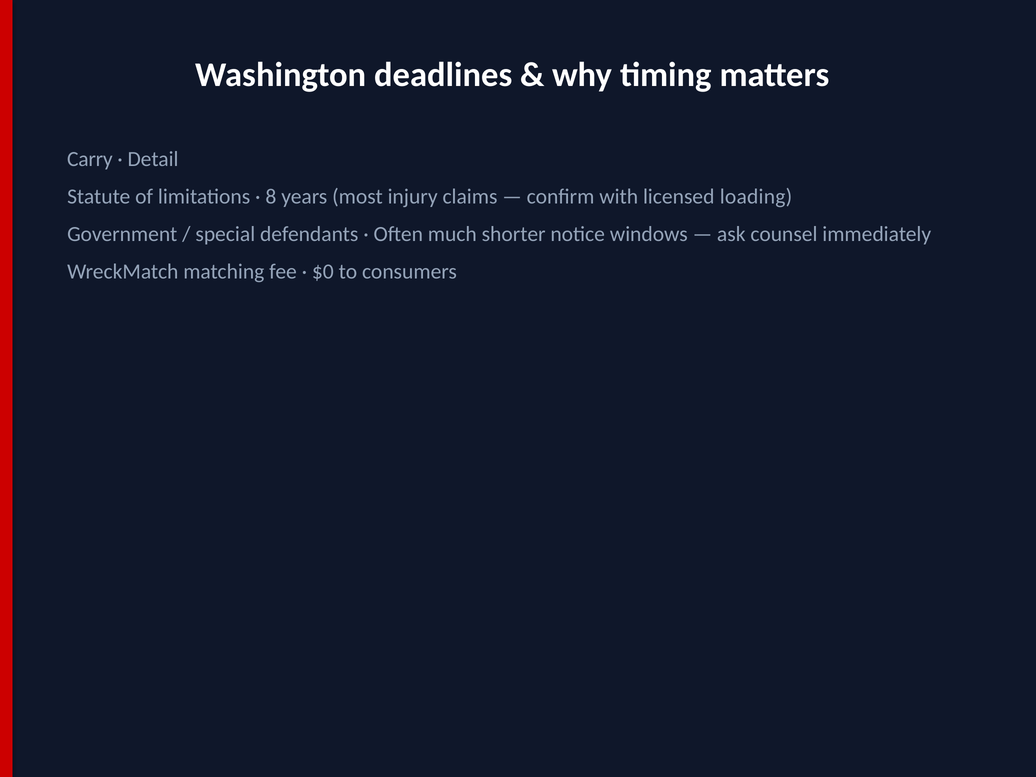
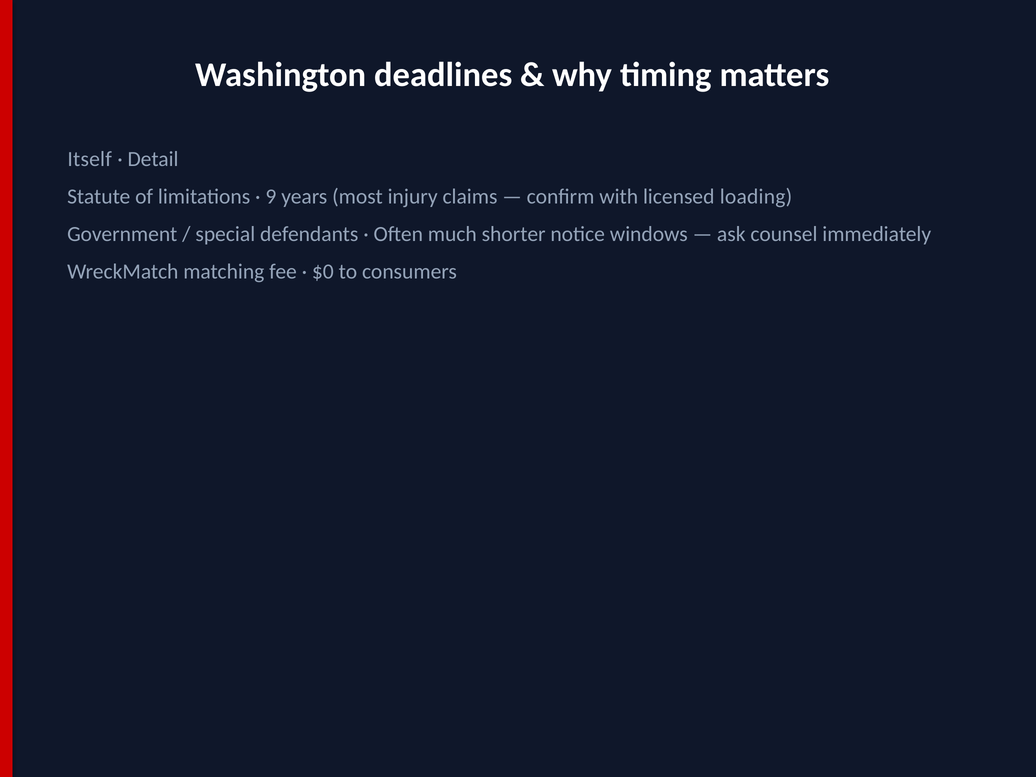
Carry: Carry -> Itself
8: 8 -> 9
